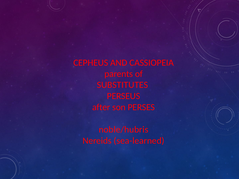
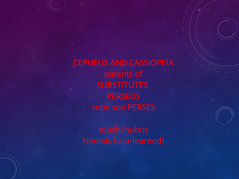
after: after -> robe
noble/hubris: noble/hubris -> touch/hubris
